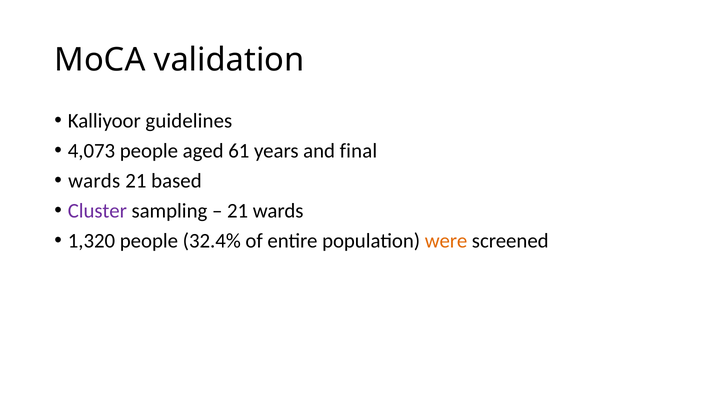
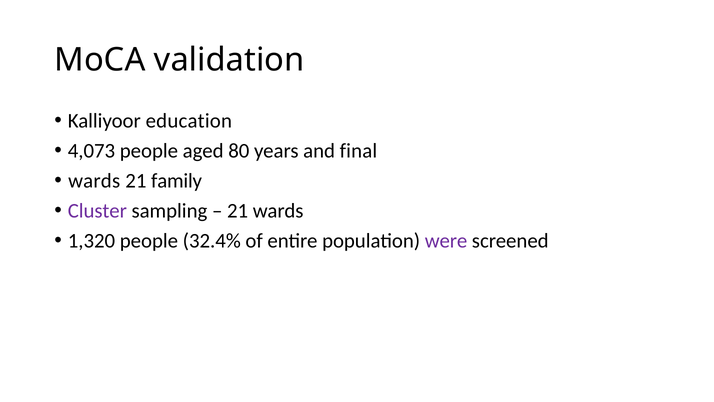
guidelines: guidelines -> education
61: 61 -> 80
based: based -> family
were colour: orange -> purple
